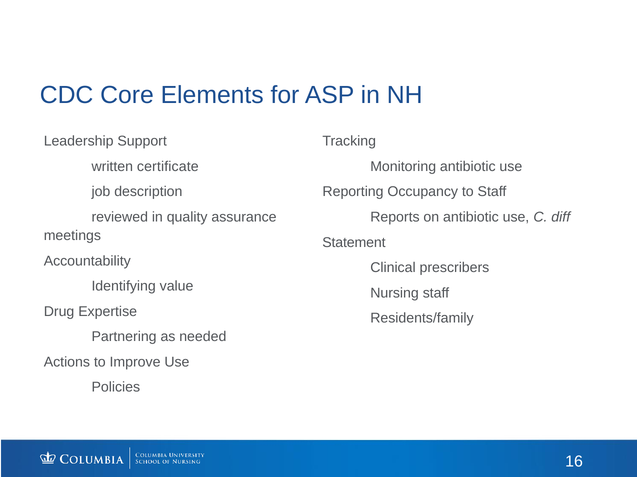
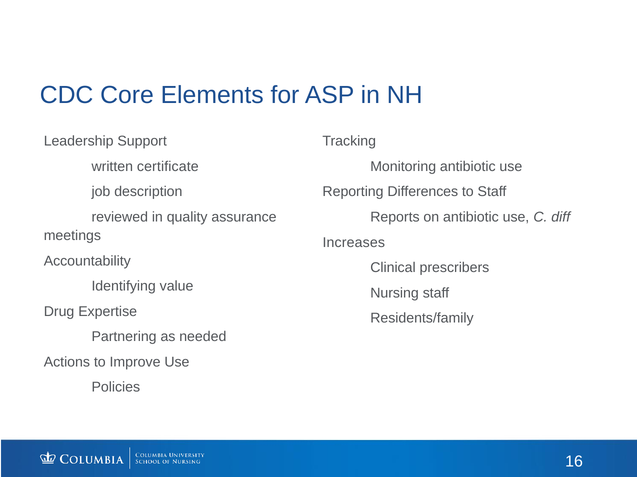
Occupancy: Occupancy -> Differences
Statement: Statement -> Increases
